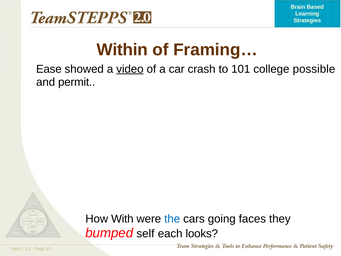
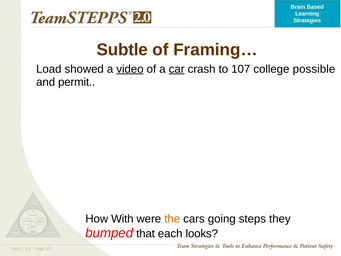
Within: Within -> Subtle
Ease: Ease -> Load
car underline: none -> present
101: 101 -> 107
the colour: blue -> orange
faces: faces -> steps
self: self -> that
